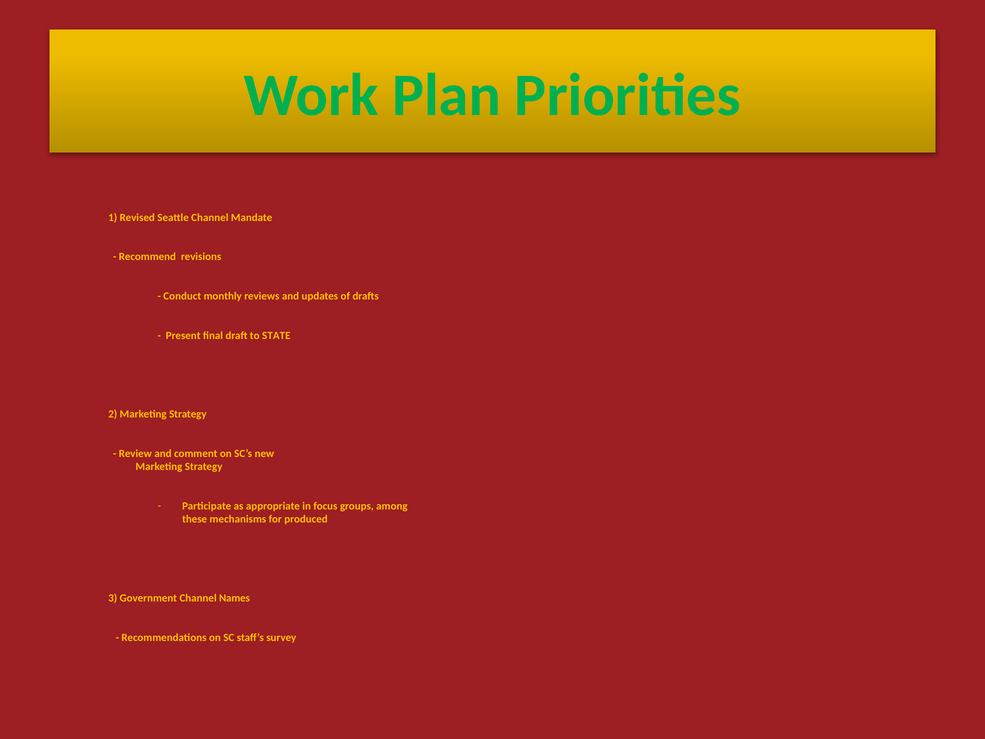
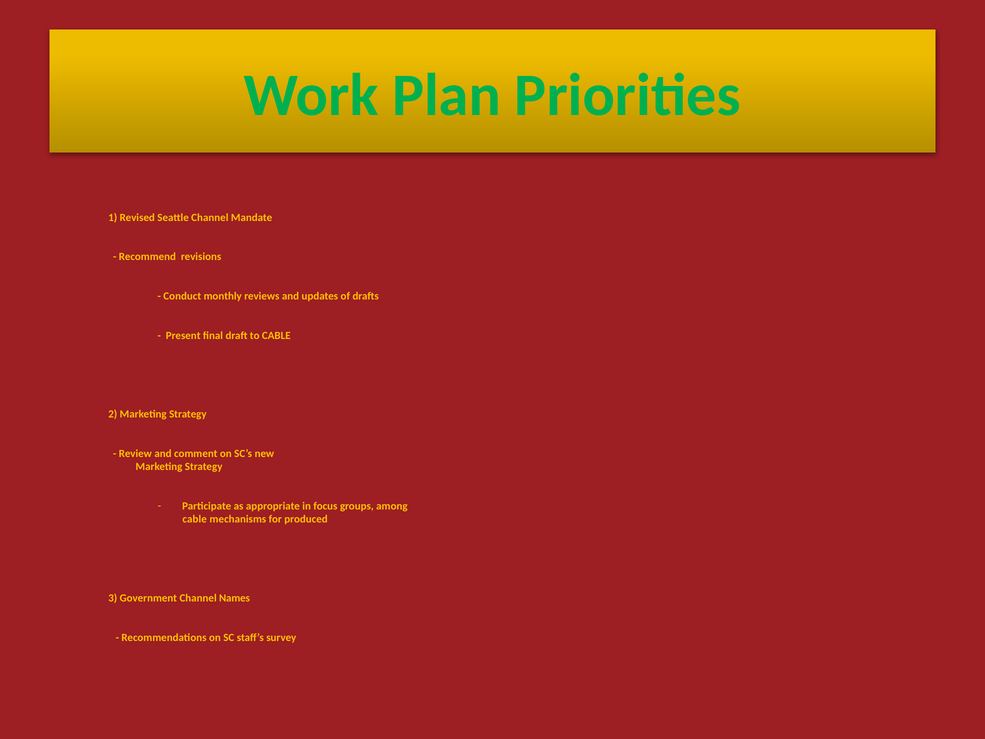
to STATE: STATE -> CABLE
these at (195, 519): these -> cable
